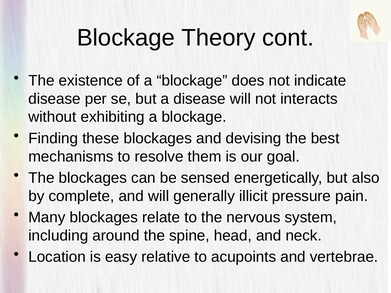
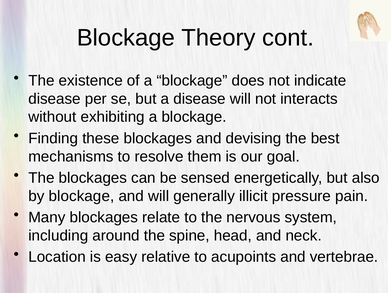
by complete: complete -> blockage
